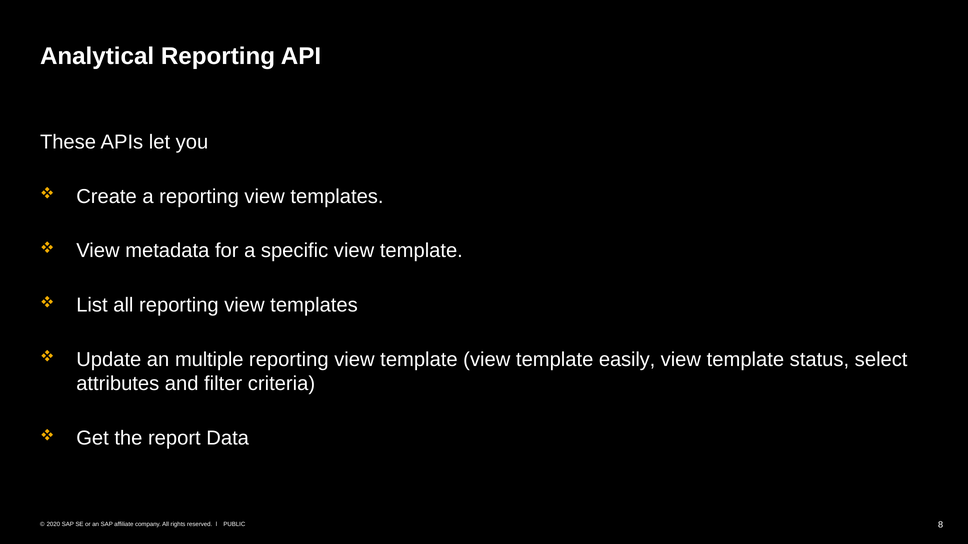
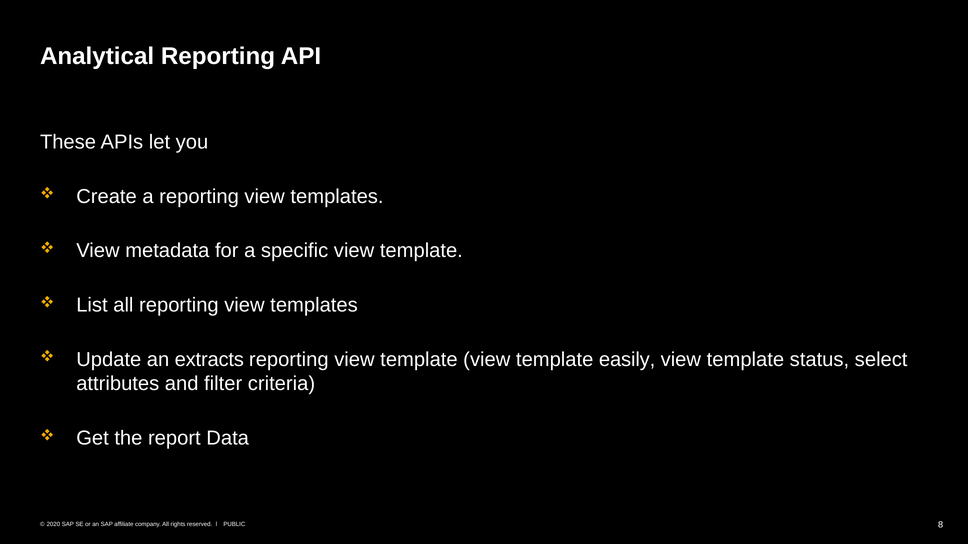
multiple: multiple -> extracts
